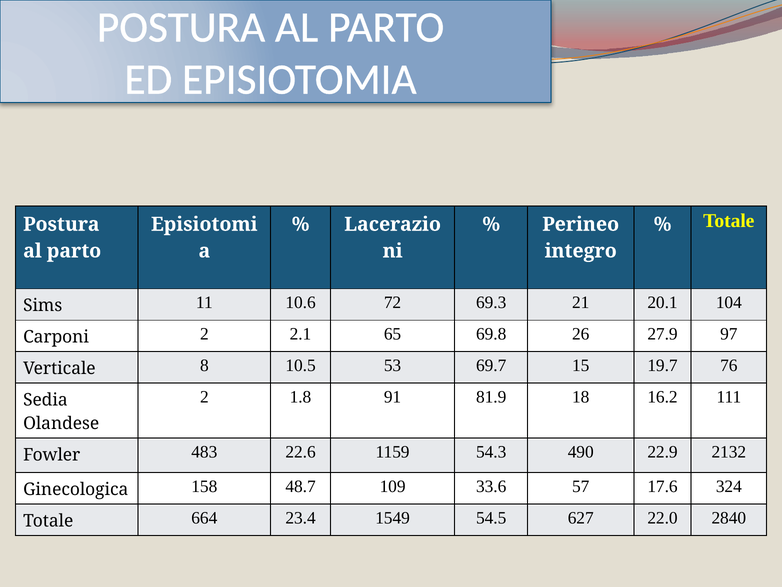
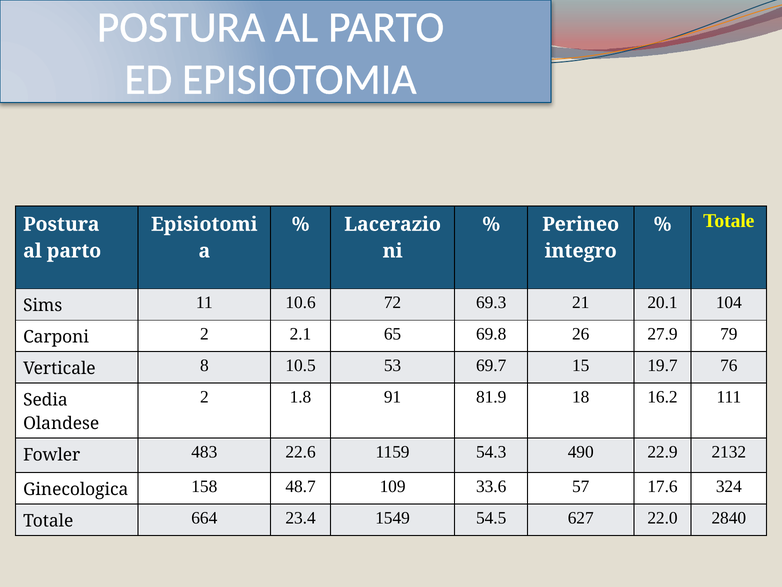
97: 97 -> 79
